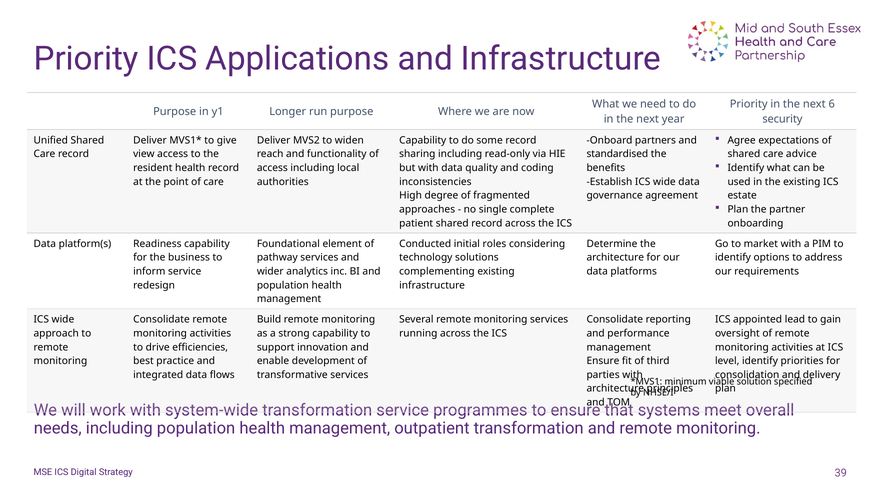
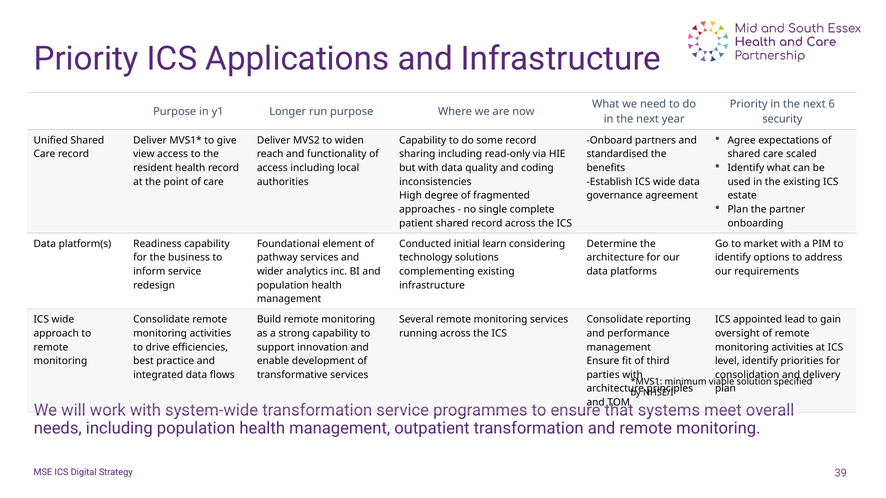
advice: advice -> scaled
roles: roles -> learn
